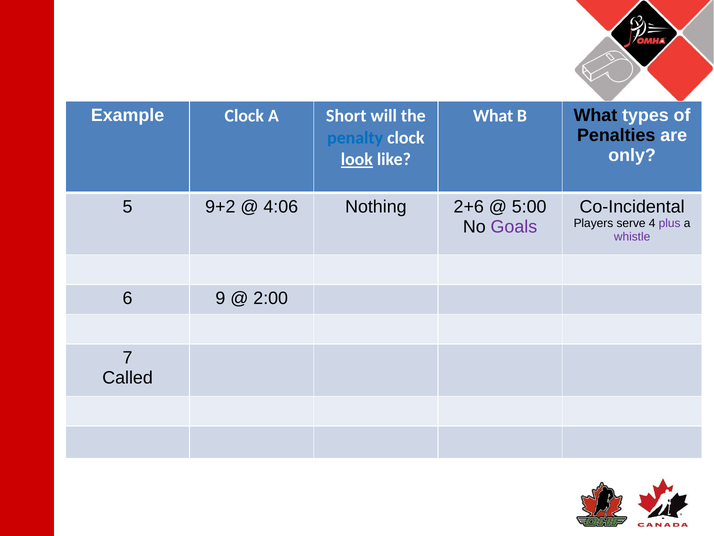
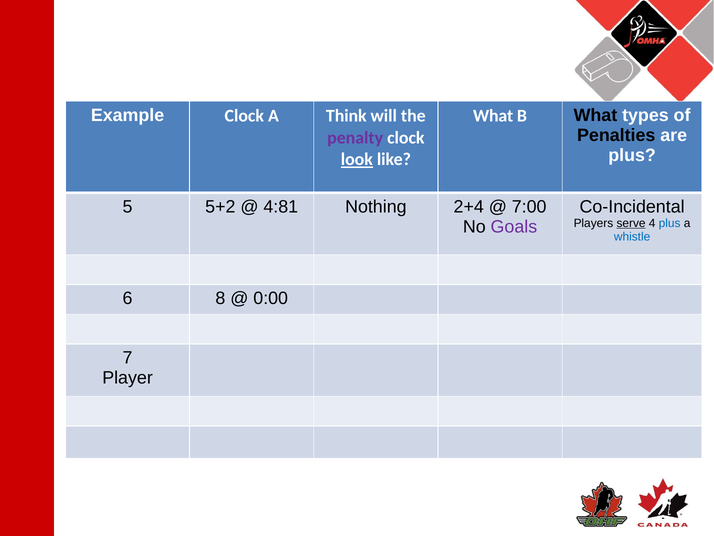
Short: Short -> Think
penalty colour: blue -> purple
only at (632, 155): only -> plus
9+2: 9+2 -> 5+2
4:06: 4:06 -> 4:81
2+6: 2+6 -> 2+4
5:00: 5:00 -> 7:00
serve underline: none -> present
plus at (670, 223) colour: purple -> blue
whistle colour: purple -> blue
9: 9 -> 8
2:00: 2:00 -> 0:00
Called: Called -> Player
